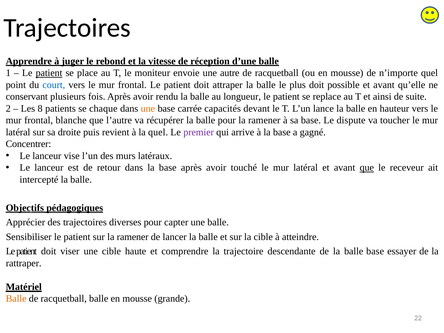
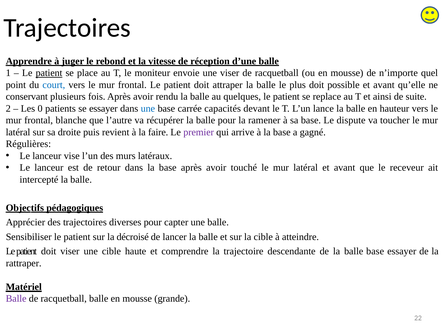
une autre: autre -> viser
longueur: longueur -> quelques
8: 8 -> 0
se chaque: chaque -> essayer
une at (148, 109) colour: orange -> blue
la quel: quel -> faire
Concentrer: Concentrer -> Régulières
que at (367, 168) underline: present -> none
sur la ramener: ramener -> décroisé
Balle at (16, 299) colour: orange -> purple
